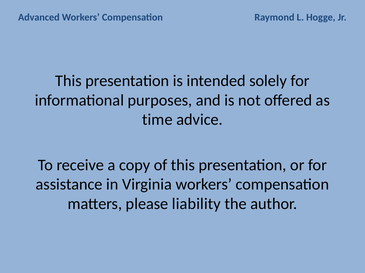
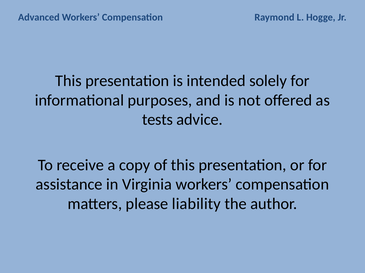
time: time -> tests
